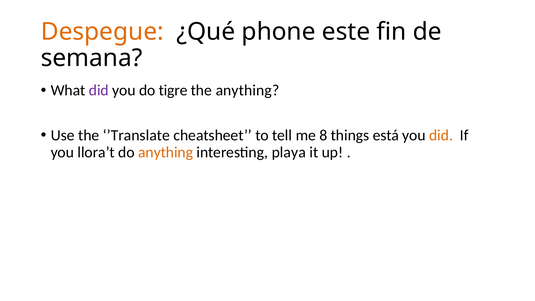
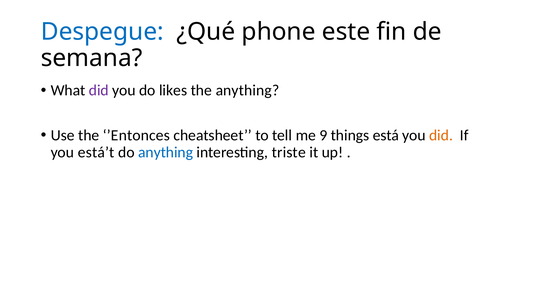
Despegue colour: orange -> blue
tigre: tigre -> likes
’Translate: ’Translate -> ’Entonces
8: 8 -> 9
llora’t: llora’t -> está’t
anything at (166, 152) colour: orange -> blue
playa: playa -> triste
